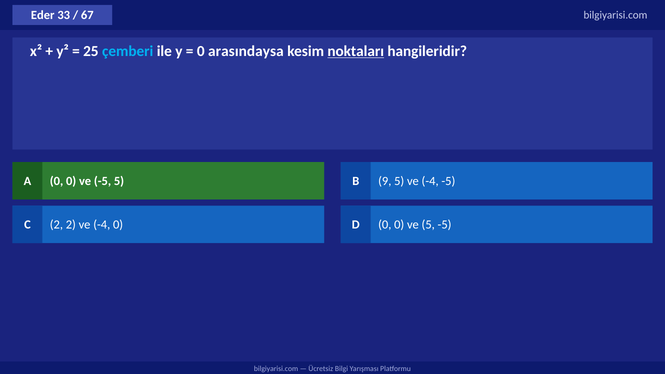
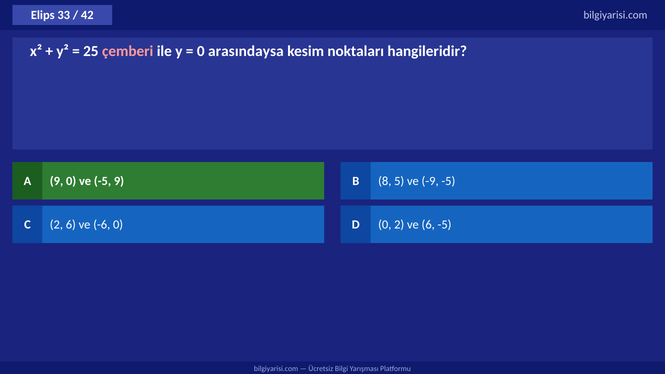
Eder: Eder -> Elips
67: 67 -> 42
çemberi colour: light blue -> pink
noktaları underline: present -> none
A 0: 0 -> 9
-5 5: 5 -> 9
9: 9 -> 8
5 ve -4: -4 -> -9
2 2: 2 -> 6
-4 at (102, 225): -4 -> -6
D 0 0: 0 -> 2
ve 5: 5 -> 6
